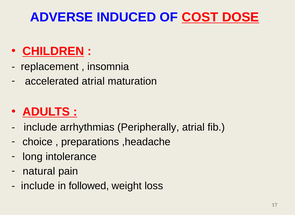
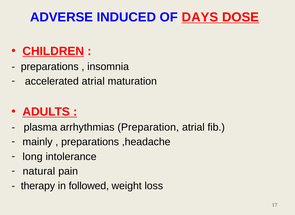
COST: COST -> DAYS
replacement at (50, 66): replacement -> preparations
include at (40, 127): include -> plasma
Peripherally: Peripherally -> Preparation
choice: choice -> mainly
include at (38, 185): include -> therapy
